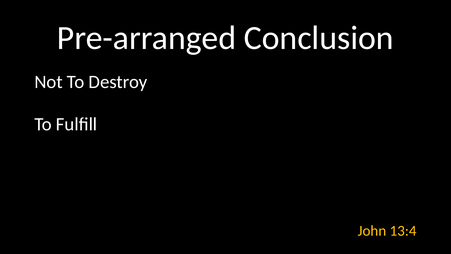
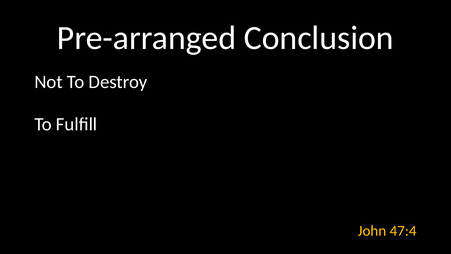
13:4: 13:4 -> 47:4
